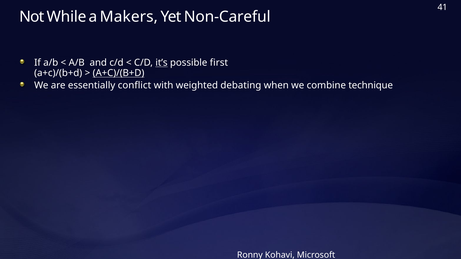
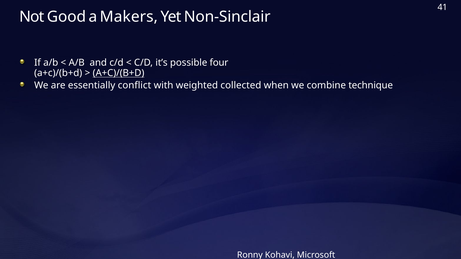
While: While -> Good
Non-Careful: Non-Careful -> Non-Sinclair
it’s underline: present -> none
first: first -> four
debating: debating -> collected
